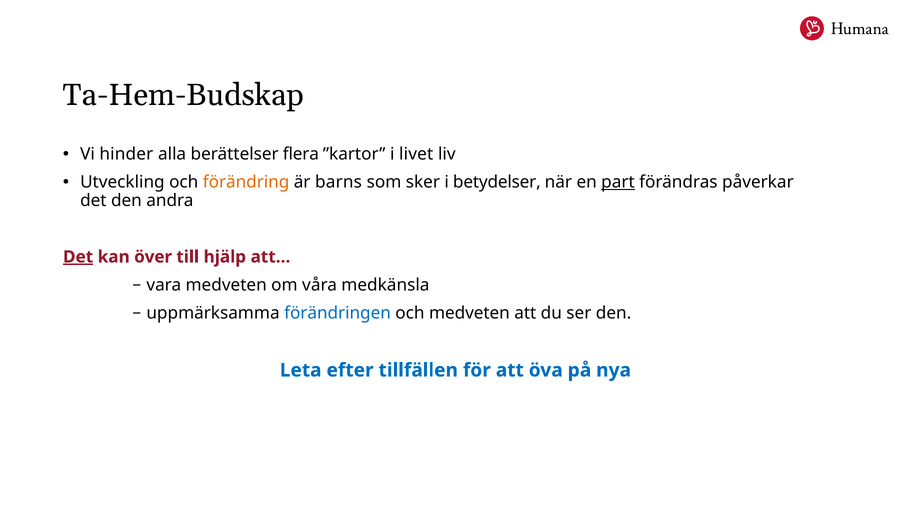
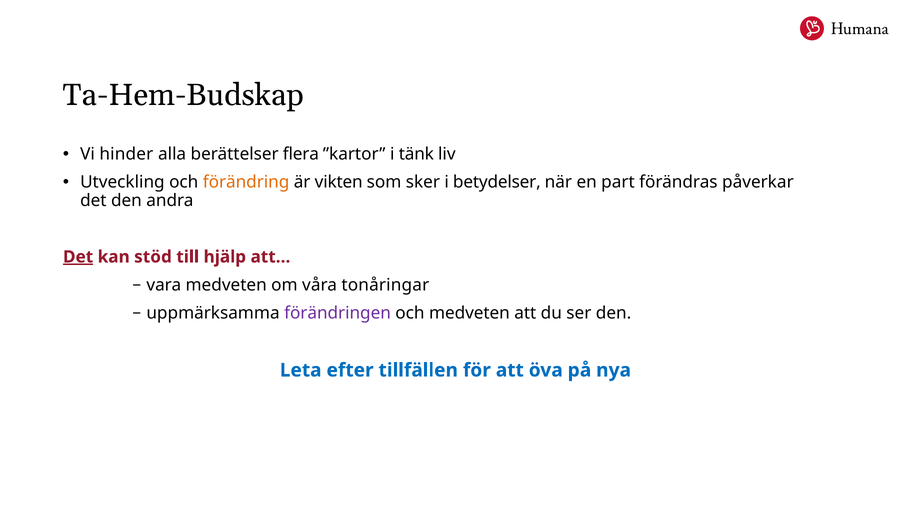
livet: livet -> tänk
barns: barns -> vikten
part underline: present -> none
över: över -> stöd
medkänsla: medkänsla -> tonåringar
förändringen colour: blue -> purple
